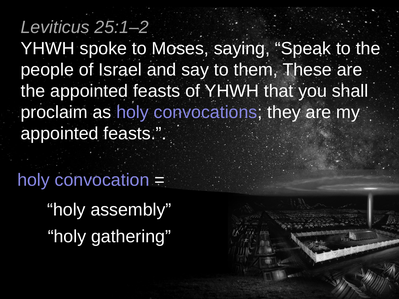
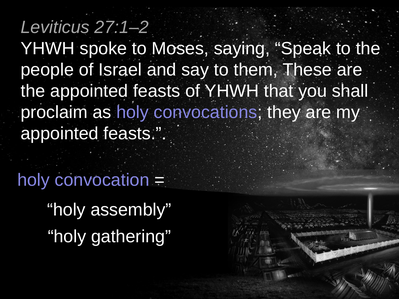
25:1–2: 25:1–2 -> 27:1–2
